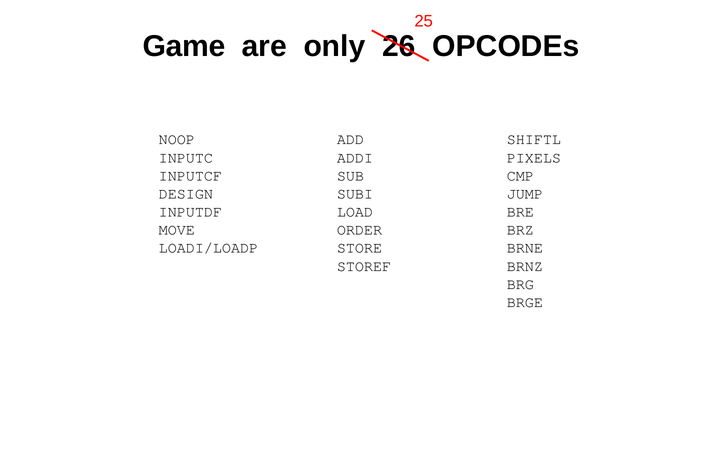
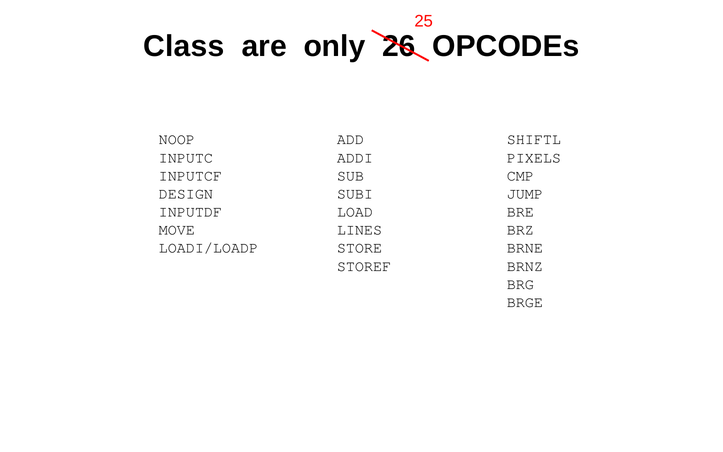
Game: Game -> Class
ORDER: ORDER -> LINES
